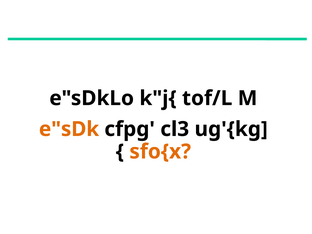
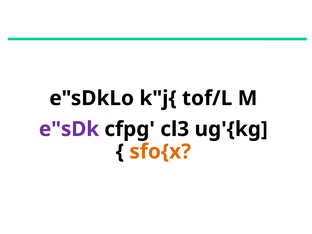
e"sDk colour: orange -> purple
